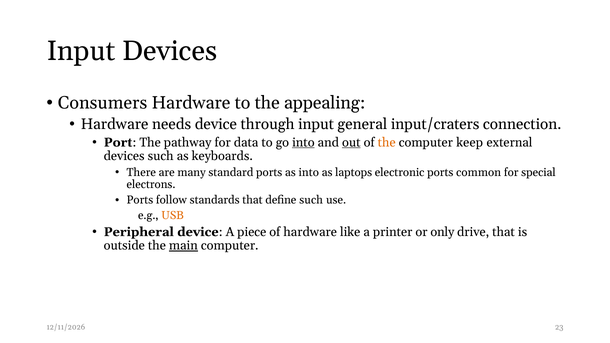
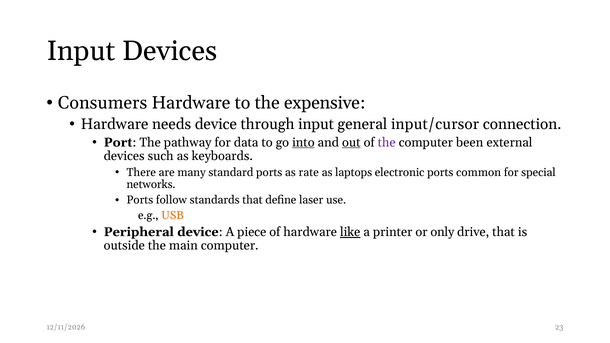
appealing: appealing -> expensive
input/craters: input/craters -> input/cursor
the at (387, 142) colour: orange -> purple
keep: keep -> been
as into: into -> rate
electrons: electrons -> networks
define such: such -> laser
like underline: none -> present
main underline: present -> none
